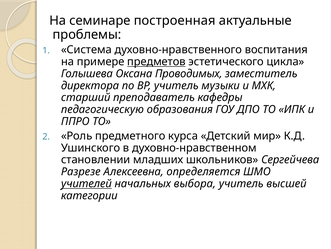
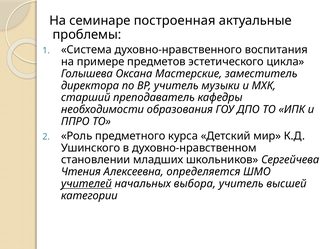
предметов underline: present -> none
Проводимых: Проводимых -> Мастерские
педагогическую: педагогическую -> необходимости
Разрезе: Разрезе -> Чтения
